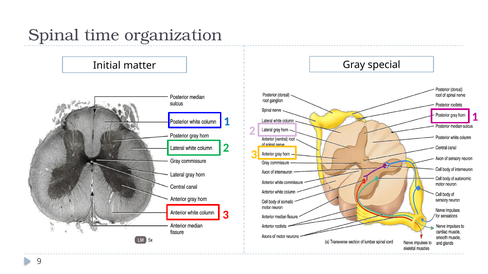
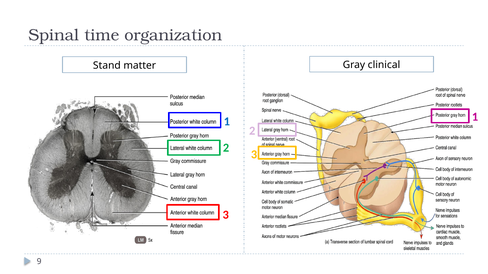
Initial: Initial -> Stand
special: special -> clinical
